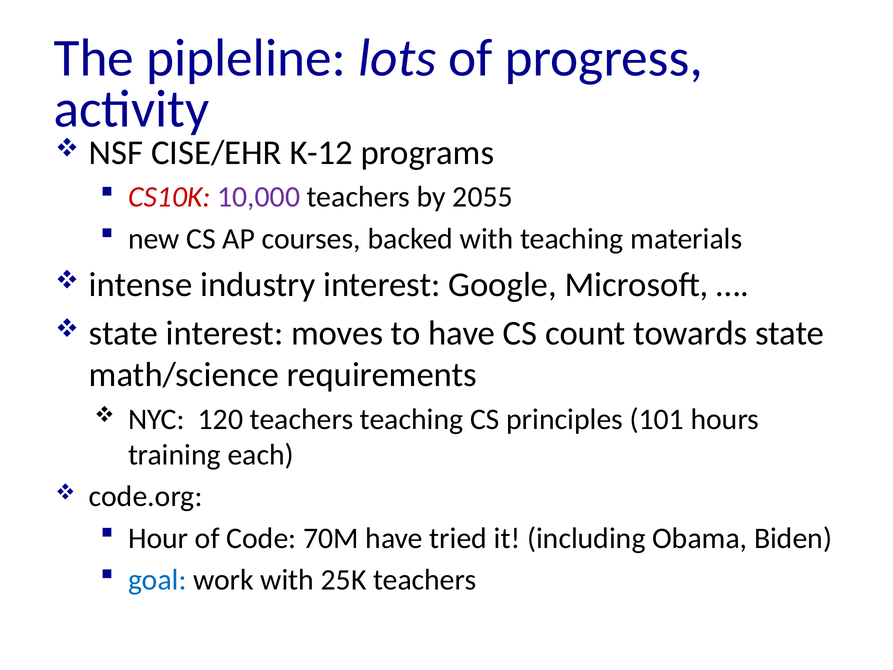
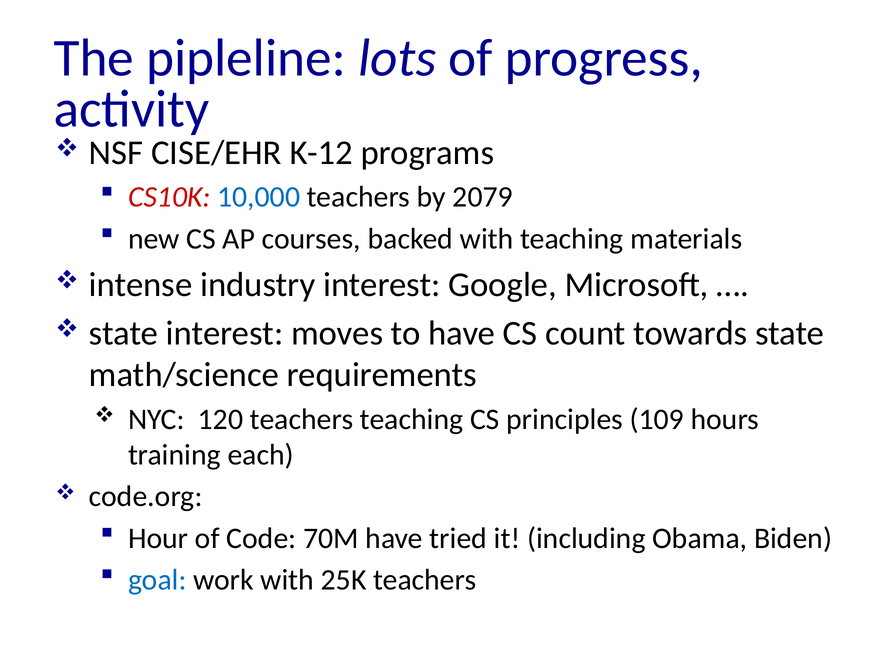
10,000 colour: purple -> blue
2055: 2055 -> 2079
101: 101 -> 109
